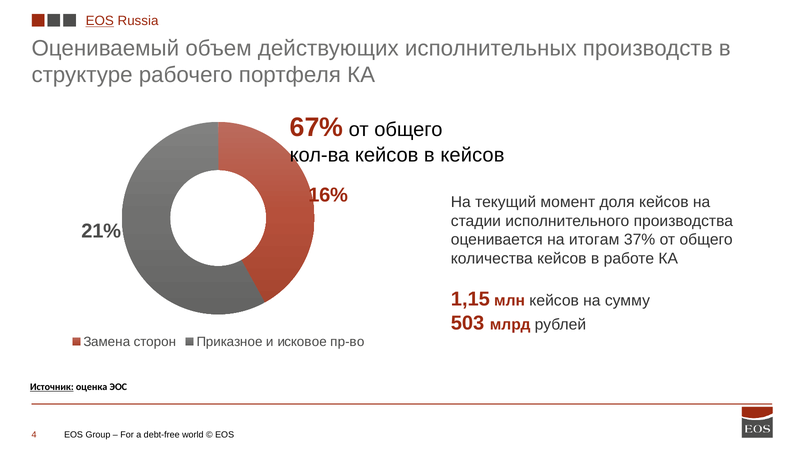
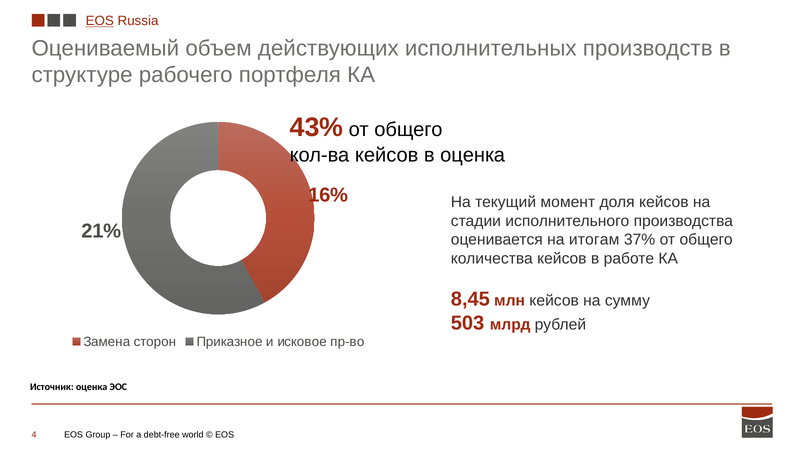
67%: 67% -> 43%
в кейсов: кейсов -> оценка
1,15: 1,15 -> 8,45
Источник underline: present -> none
